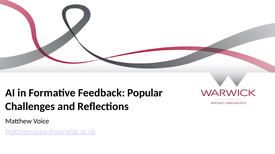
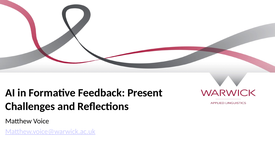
Popular: Popular -> Present
